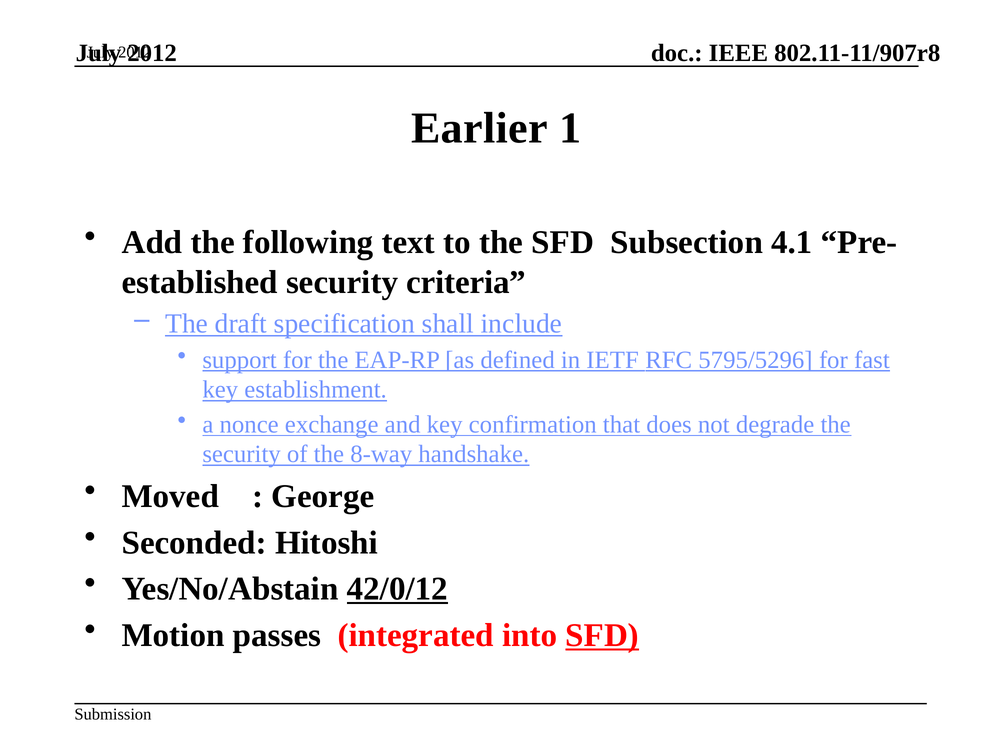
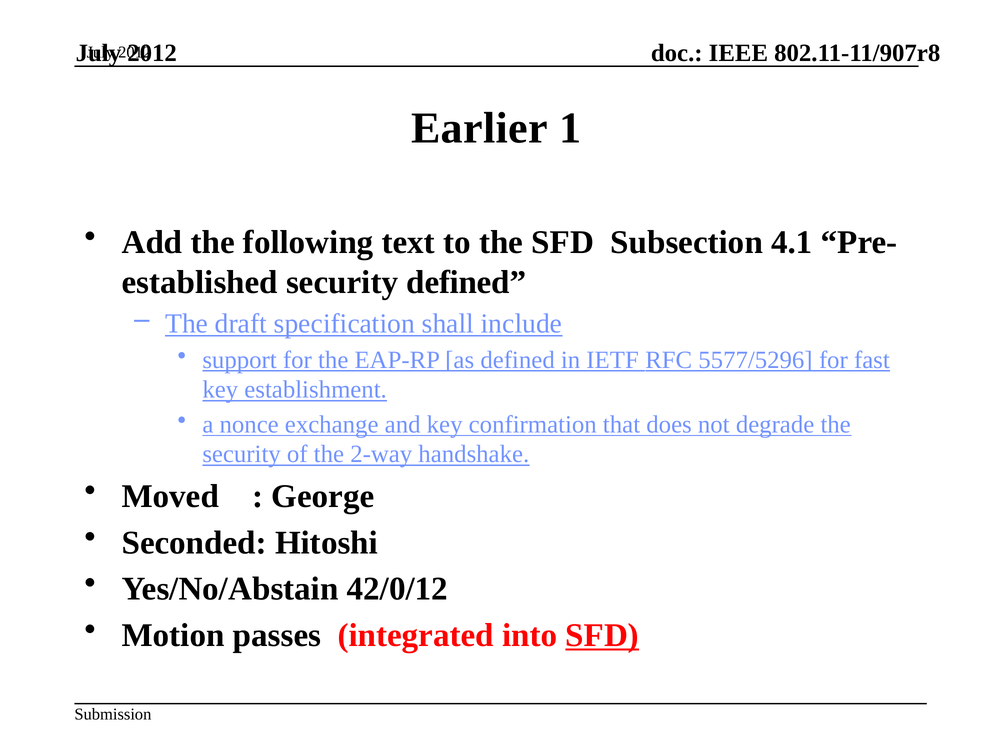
security criteria: criteria -> defined
5795/5296: 5795/5296 -> 5577/5296
8-way: 8-way -> 2-way
42/0/12 underline: present -> none
